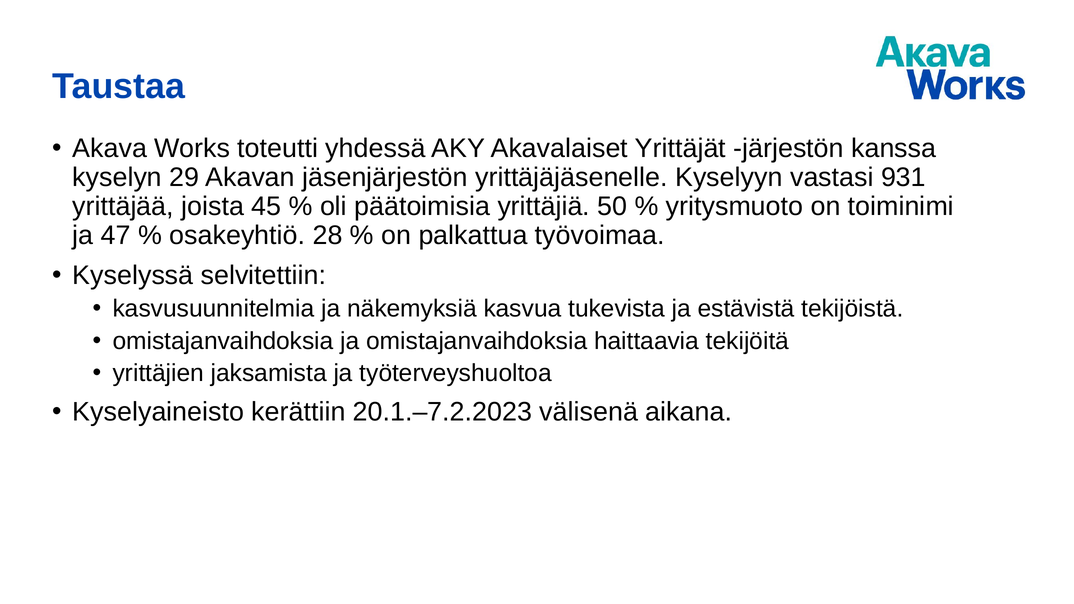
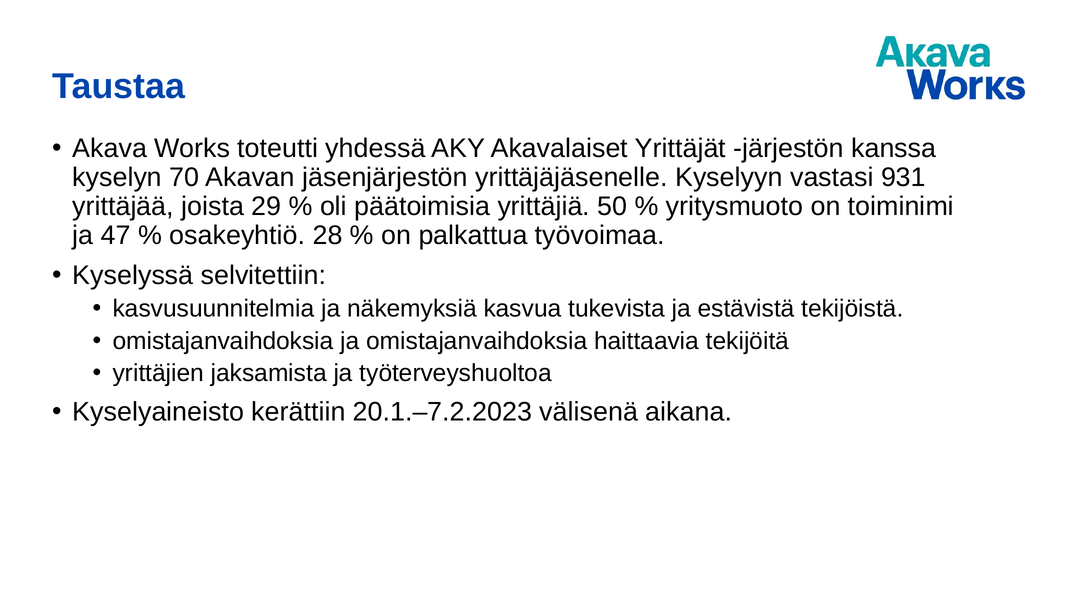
29: 29 -> 70
45: 45 -> 29
